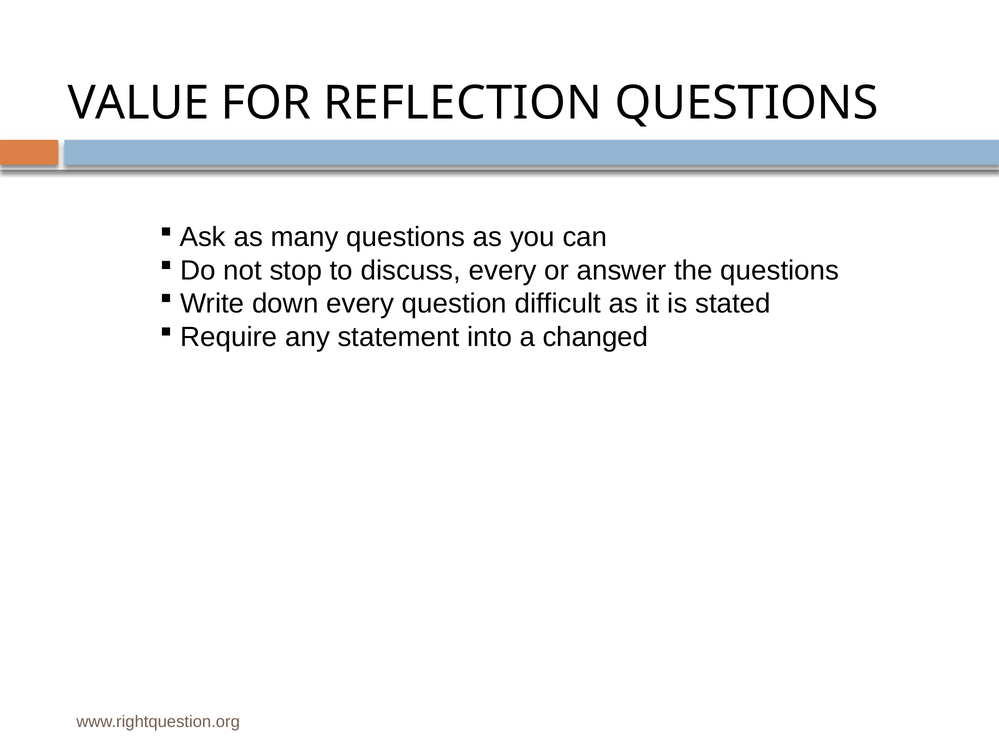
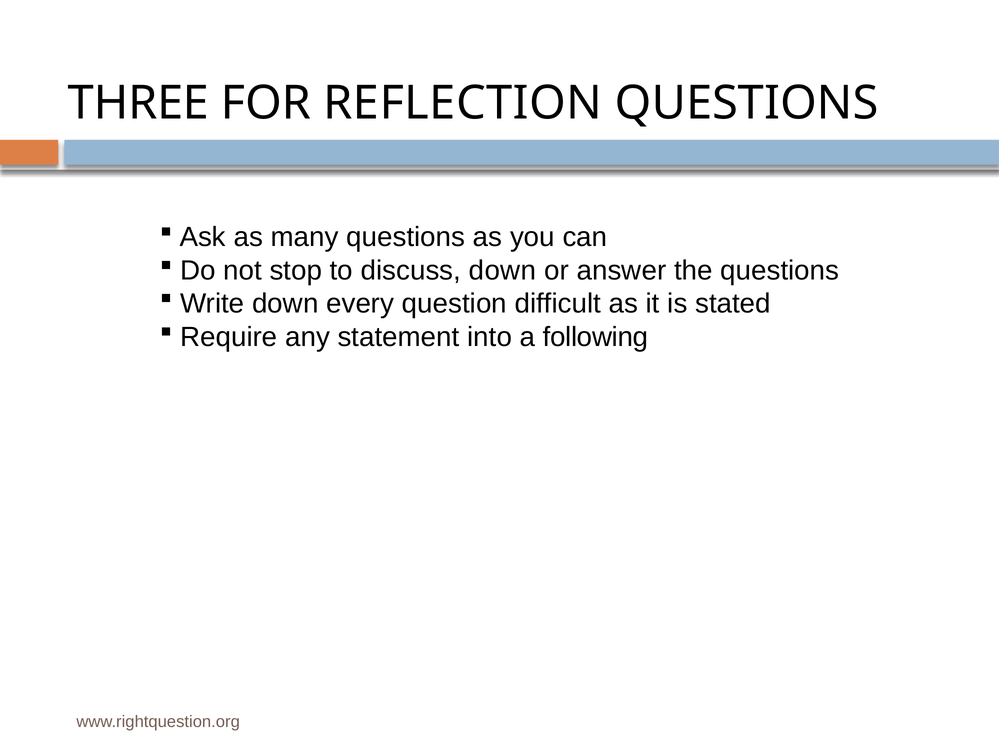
VALUE: VALUE -> THREE
discuss every: every -> down
changed: changed -> following
